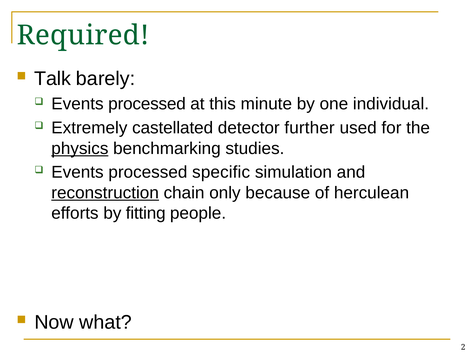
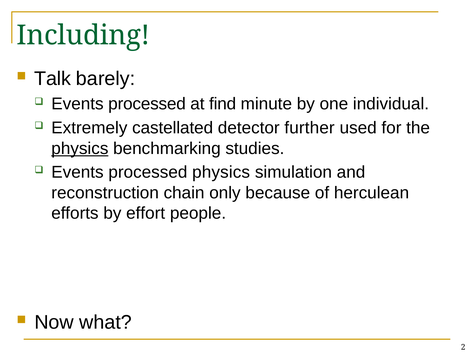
Required: Required -> Including
this: this -> find
processed specific: specific -> physics
reconstruction underline: present -> none
fitting: fitting -> effort
